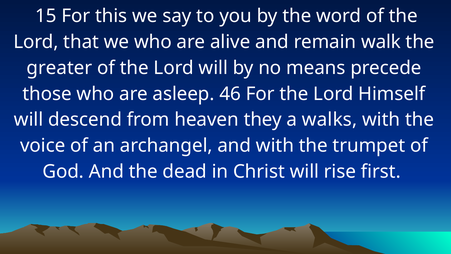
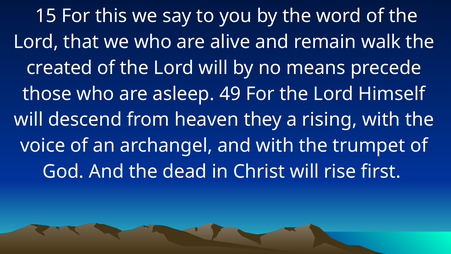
greater: greater -> created
46: 46 -> 49
walks: walks -> rising
